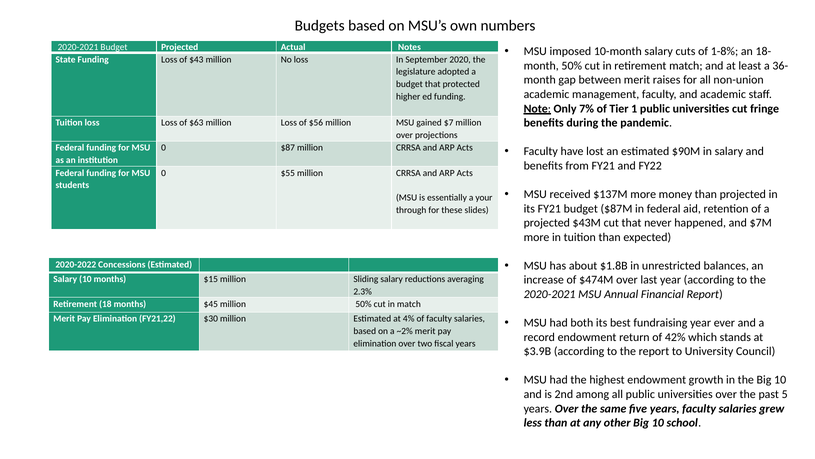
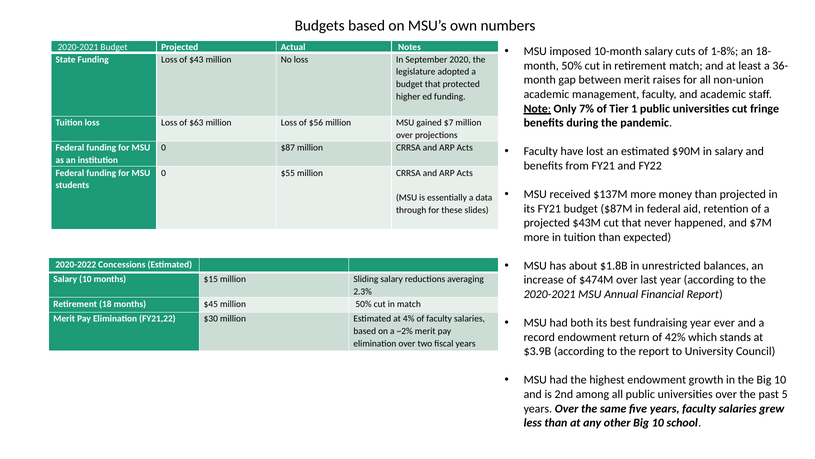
your: your -> data
